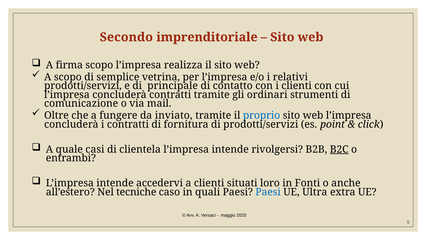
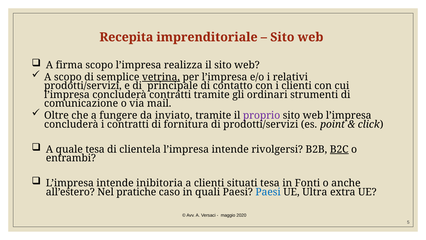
Secondo: Secondo -> Recepita
vetrina underline: none -> present
proprio colour: blue -> purple
quale casi: casi -> tesa
accedervi: accedervi -> inibitoria
situati loro: loro -> tesa
tecniche: tecniche -> pratiche
